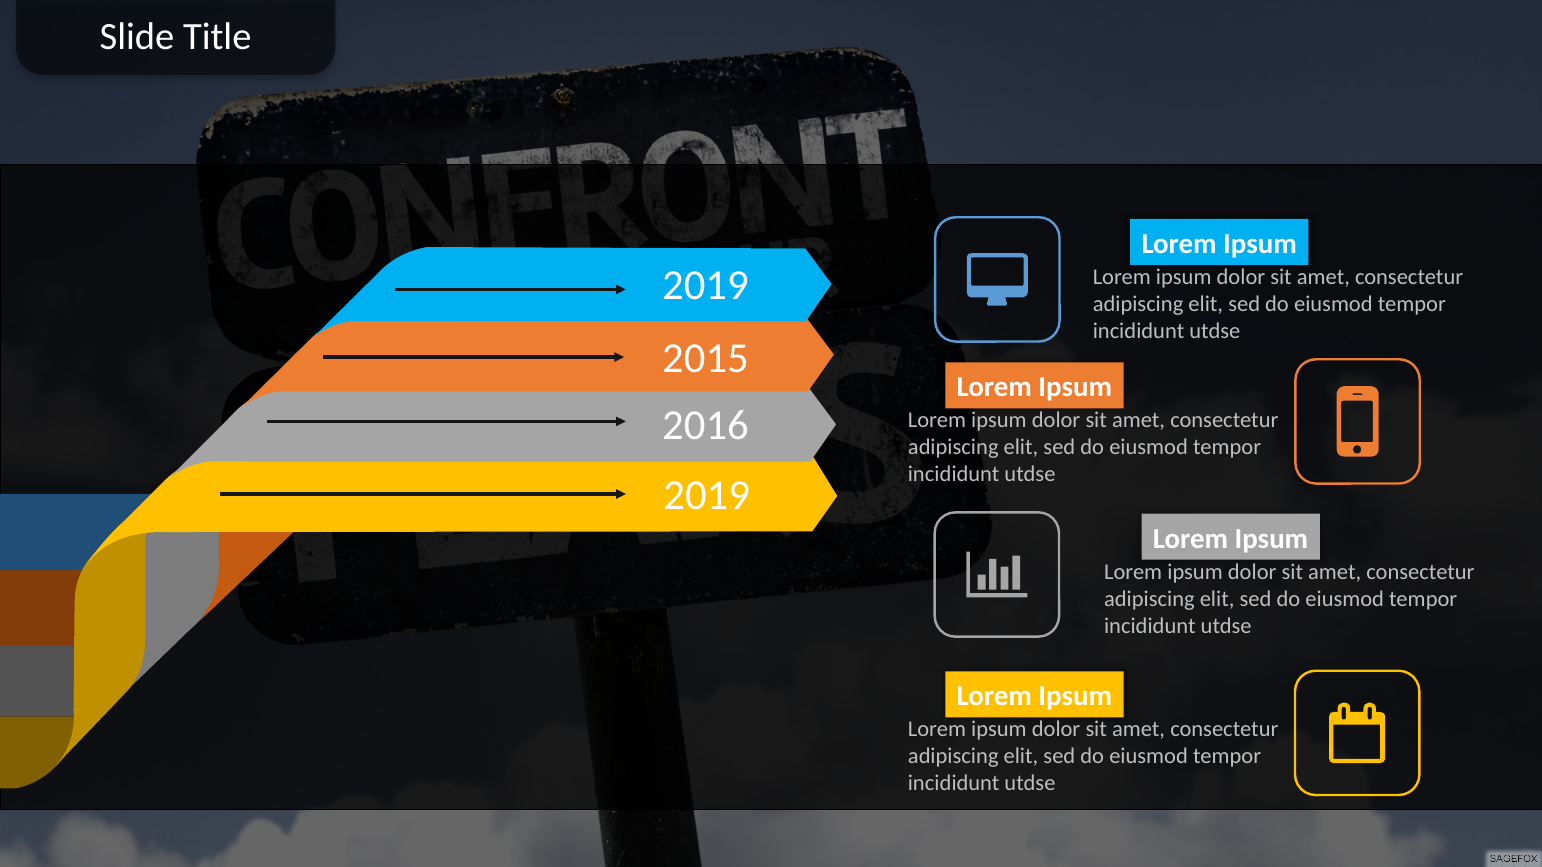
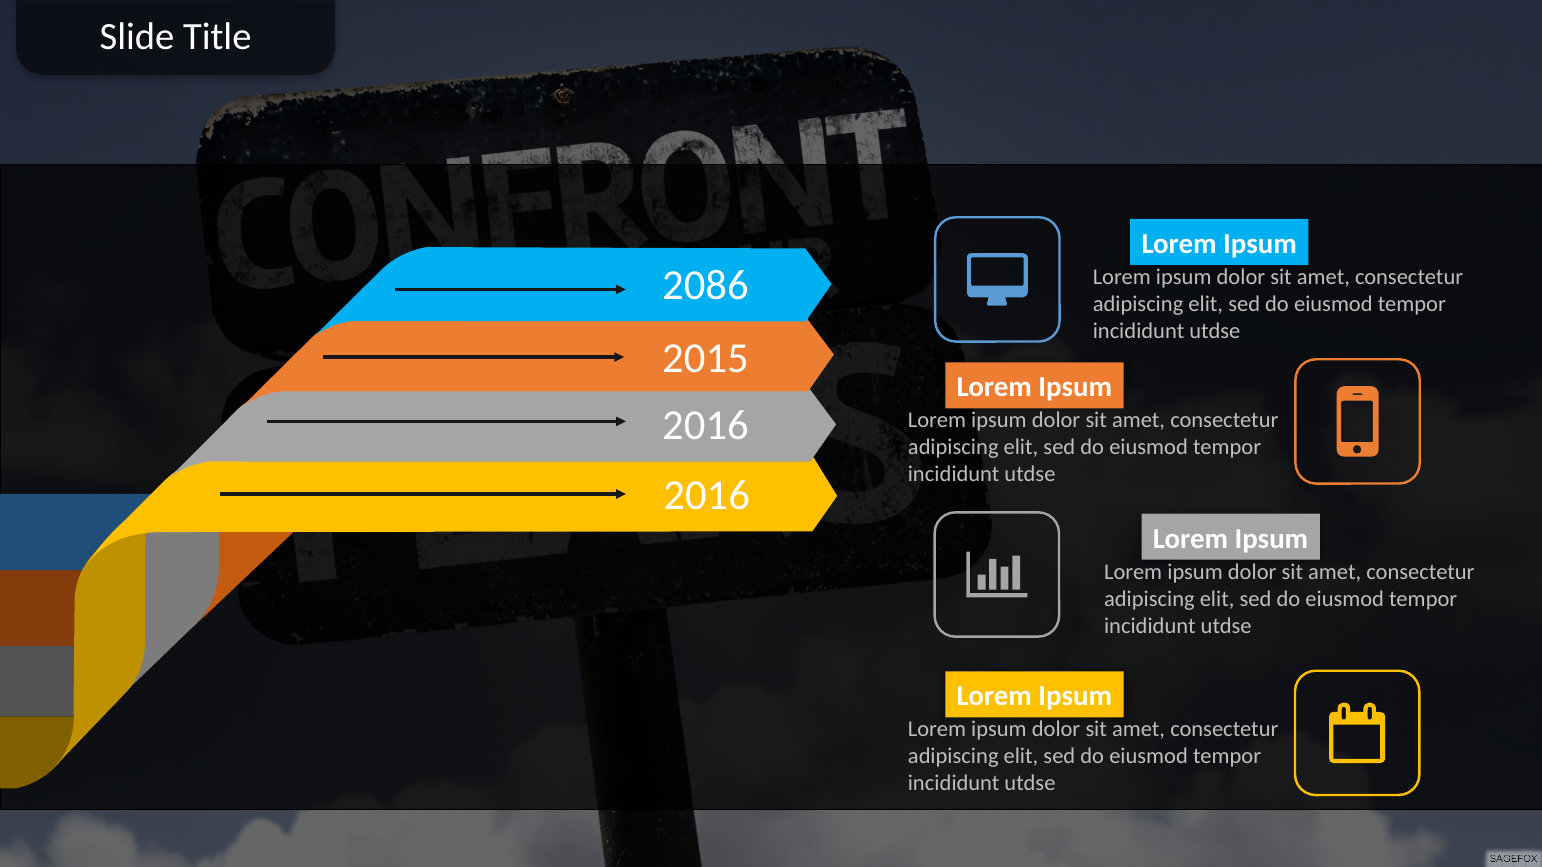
2019 at (705, 285): 2019 -> 2086
2019 at (707, 496): 2019 -> 2016
